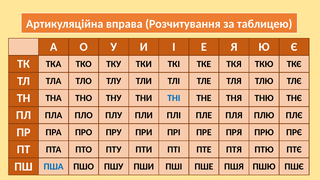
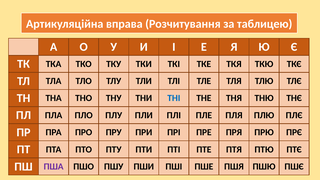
ПША colour: blue -> purple
